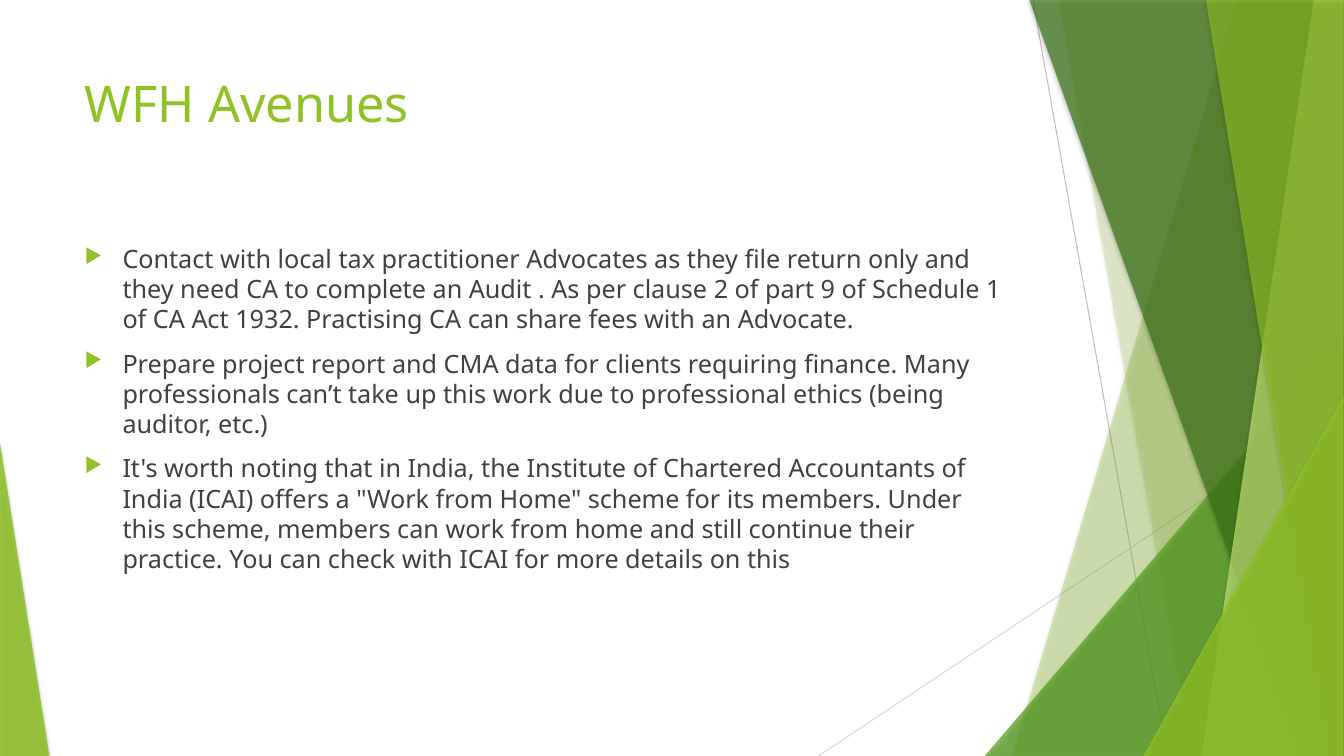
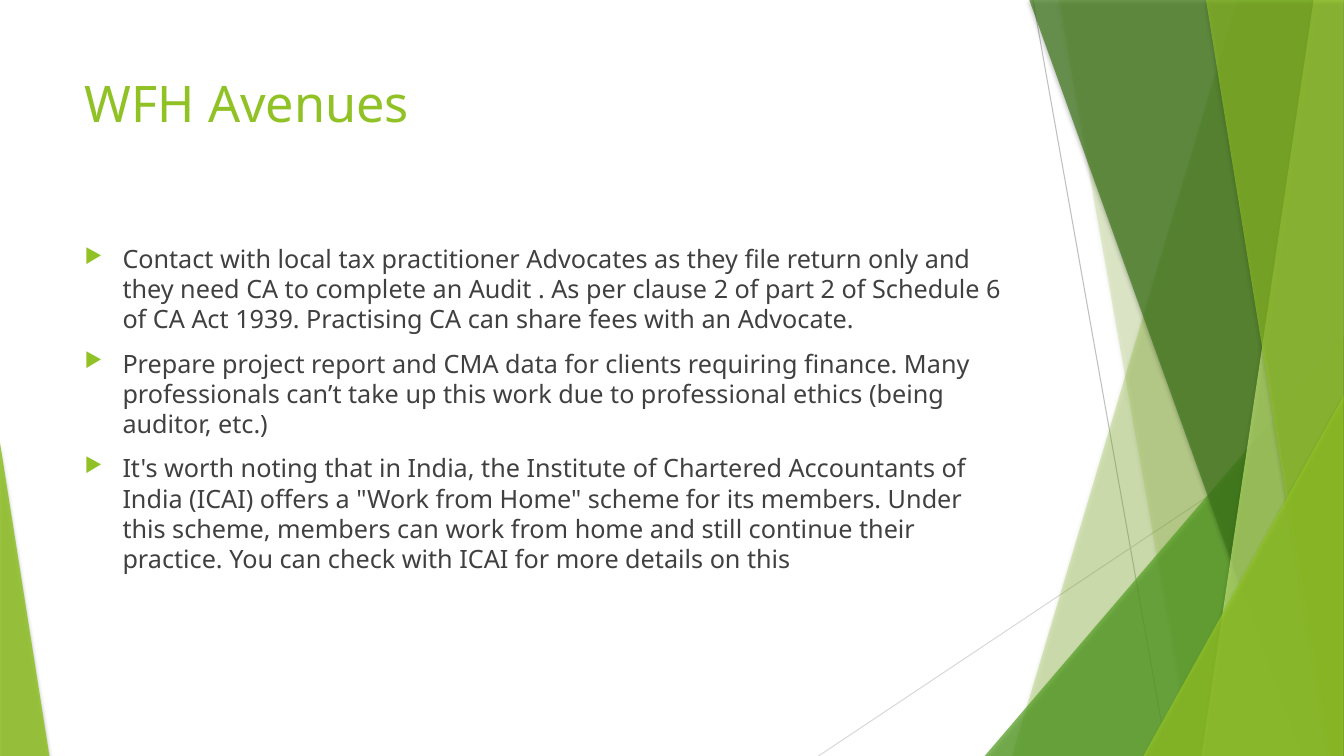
part 9: 9 -> 2
1: 1 -> 6
1932: 1932 -> 1939
